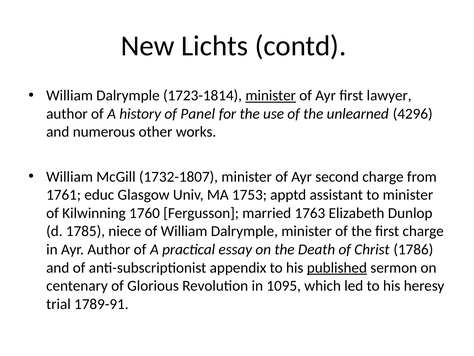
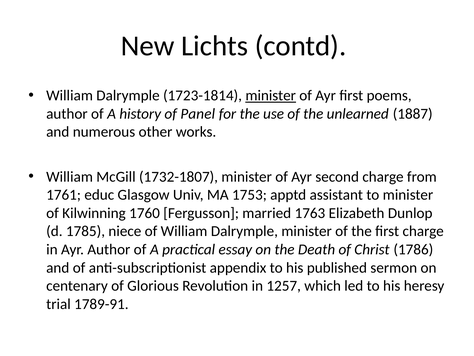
lawyer: lawyer -> poems
4296: 4296 -> 1887
published underline: present -> none
1095: 1095 -> 1257
